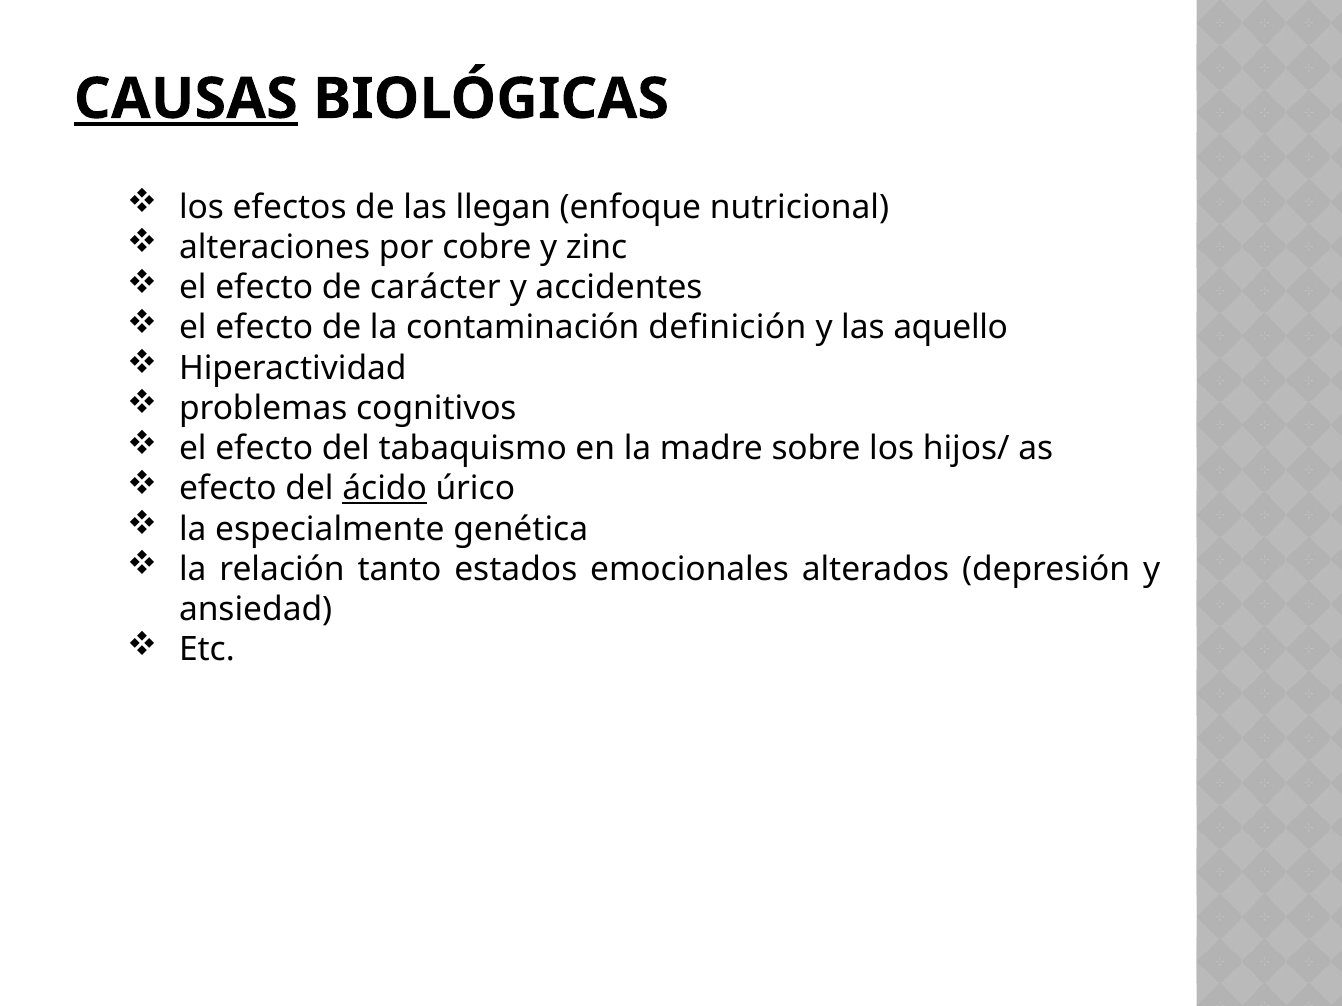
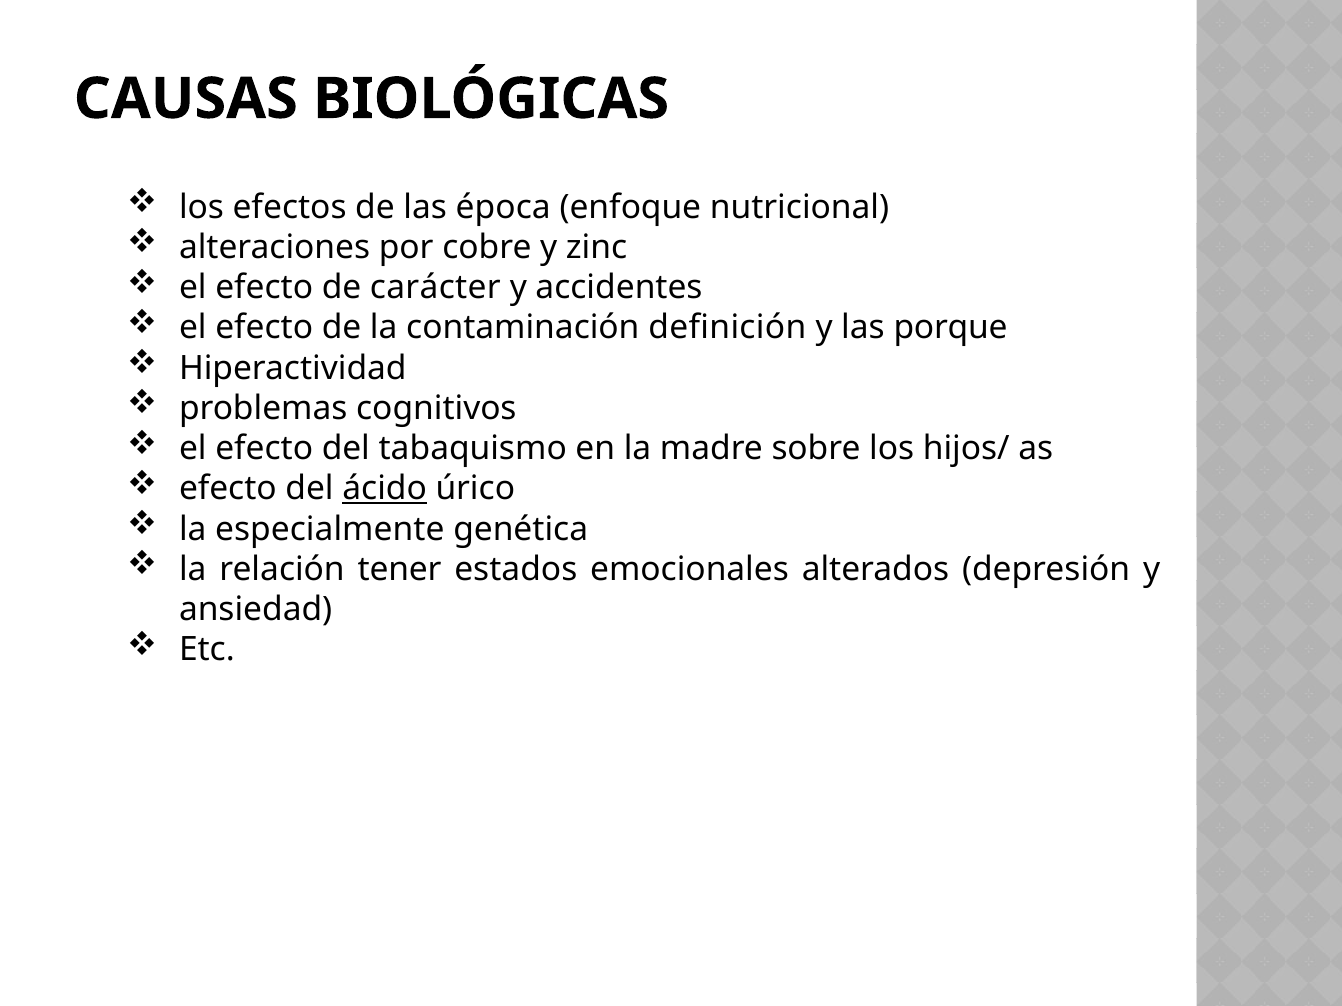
CAUSAS underline: present -> none
llegan: llegan -> época
aquello: aquello -> porque
tanto: tanto -> tener
